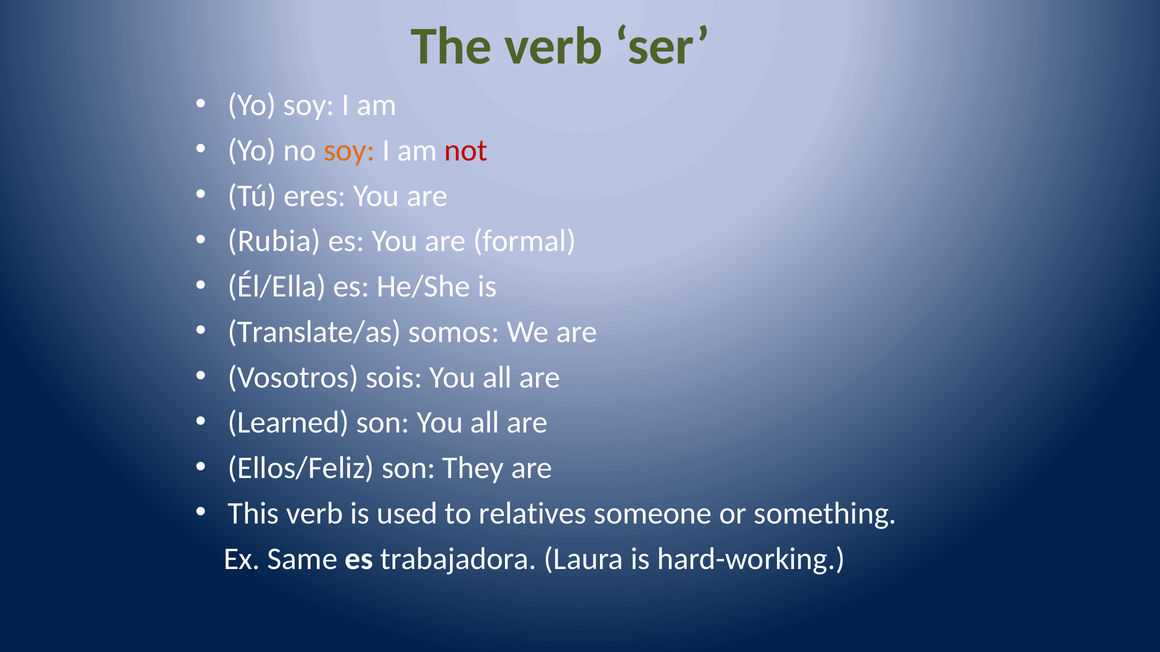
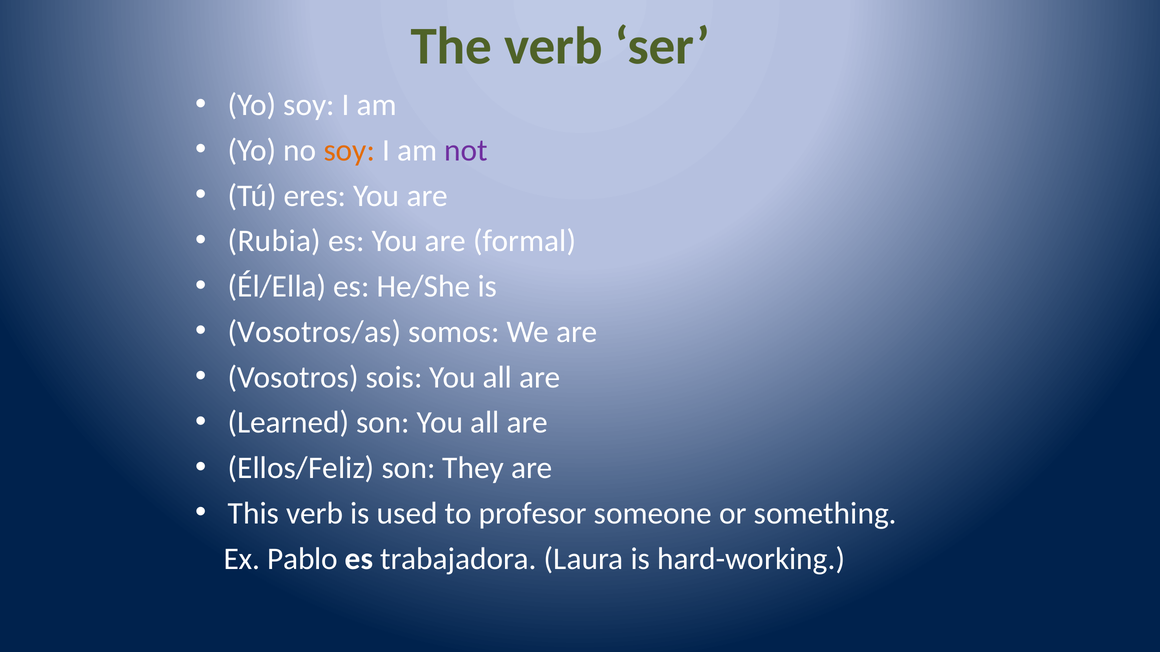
not colour: red -> purple
Translate/as: Translate/as -> Vosotros/as
relatives: relatives -> profesor
Same: Same -> Pablo
